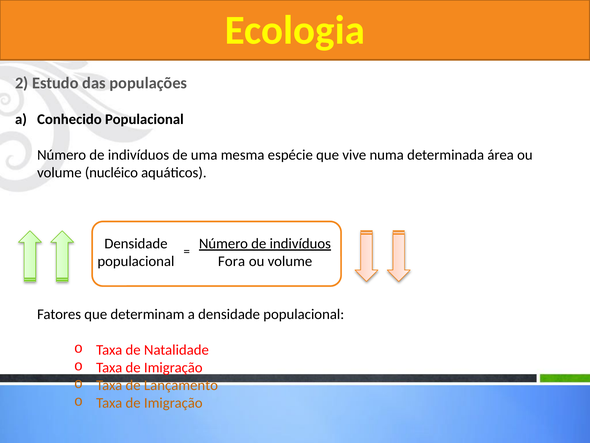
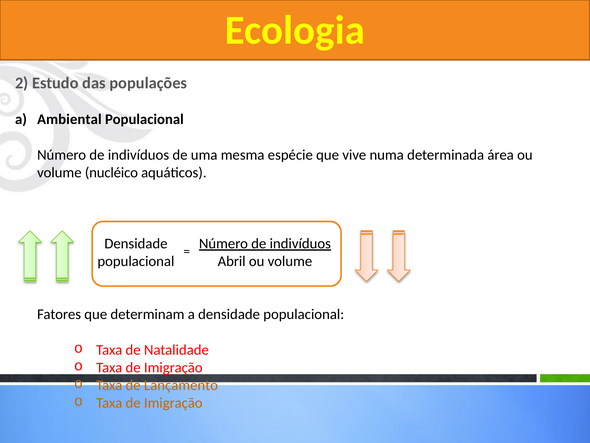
Conhecido: Conhecido -> Ambiental
Fora: Fora -> Abril
